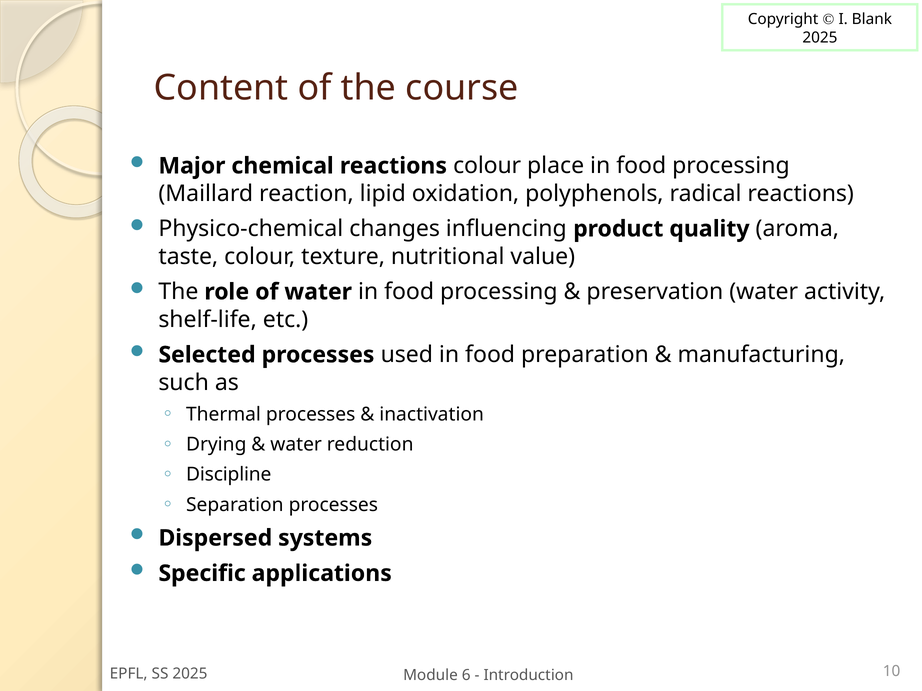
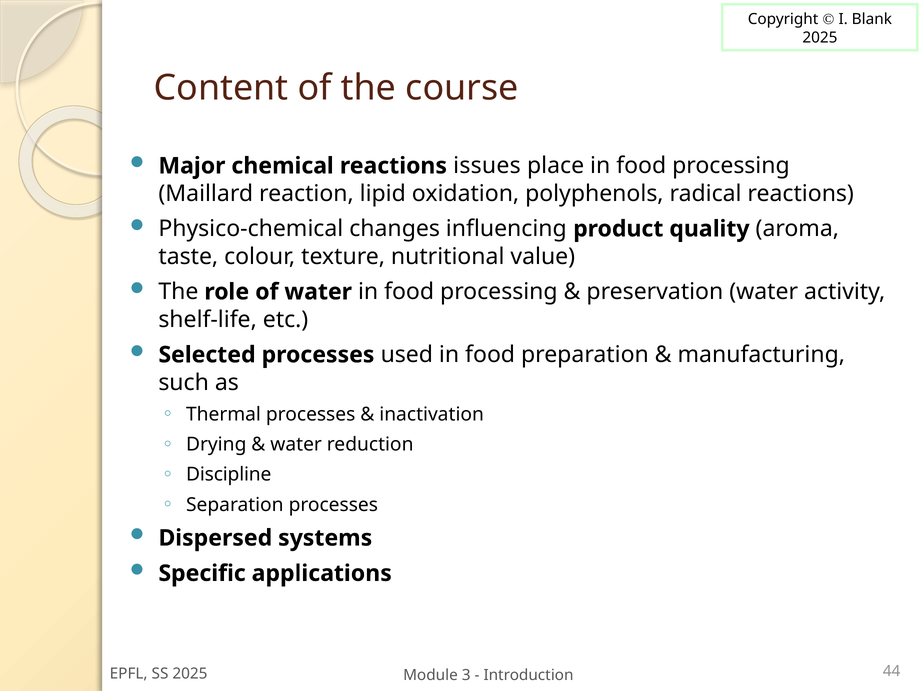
reactions colour: colour -> issues
10: 10 -> 44
6: 6 -> 3
